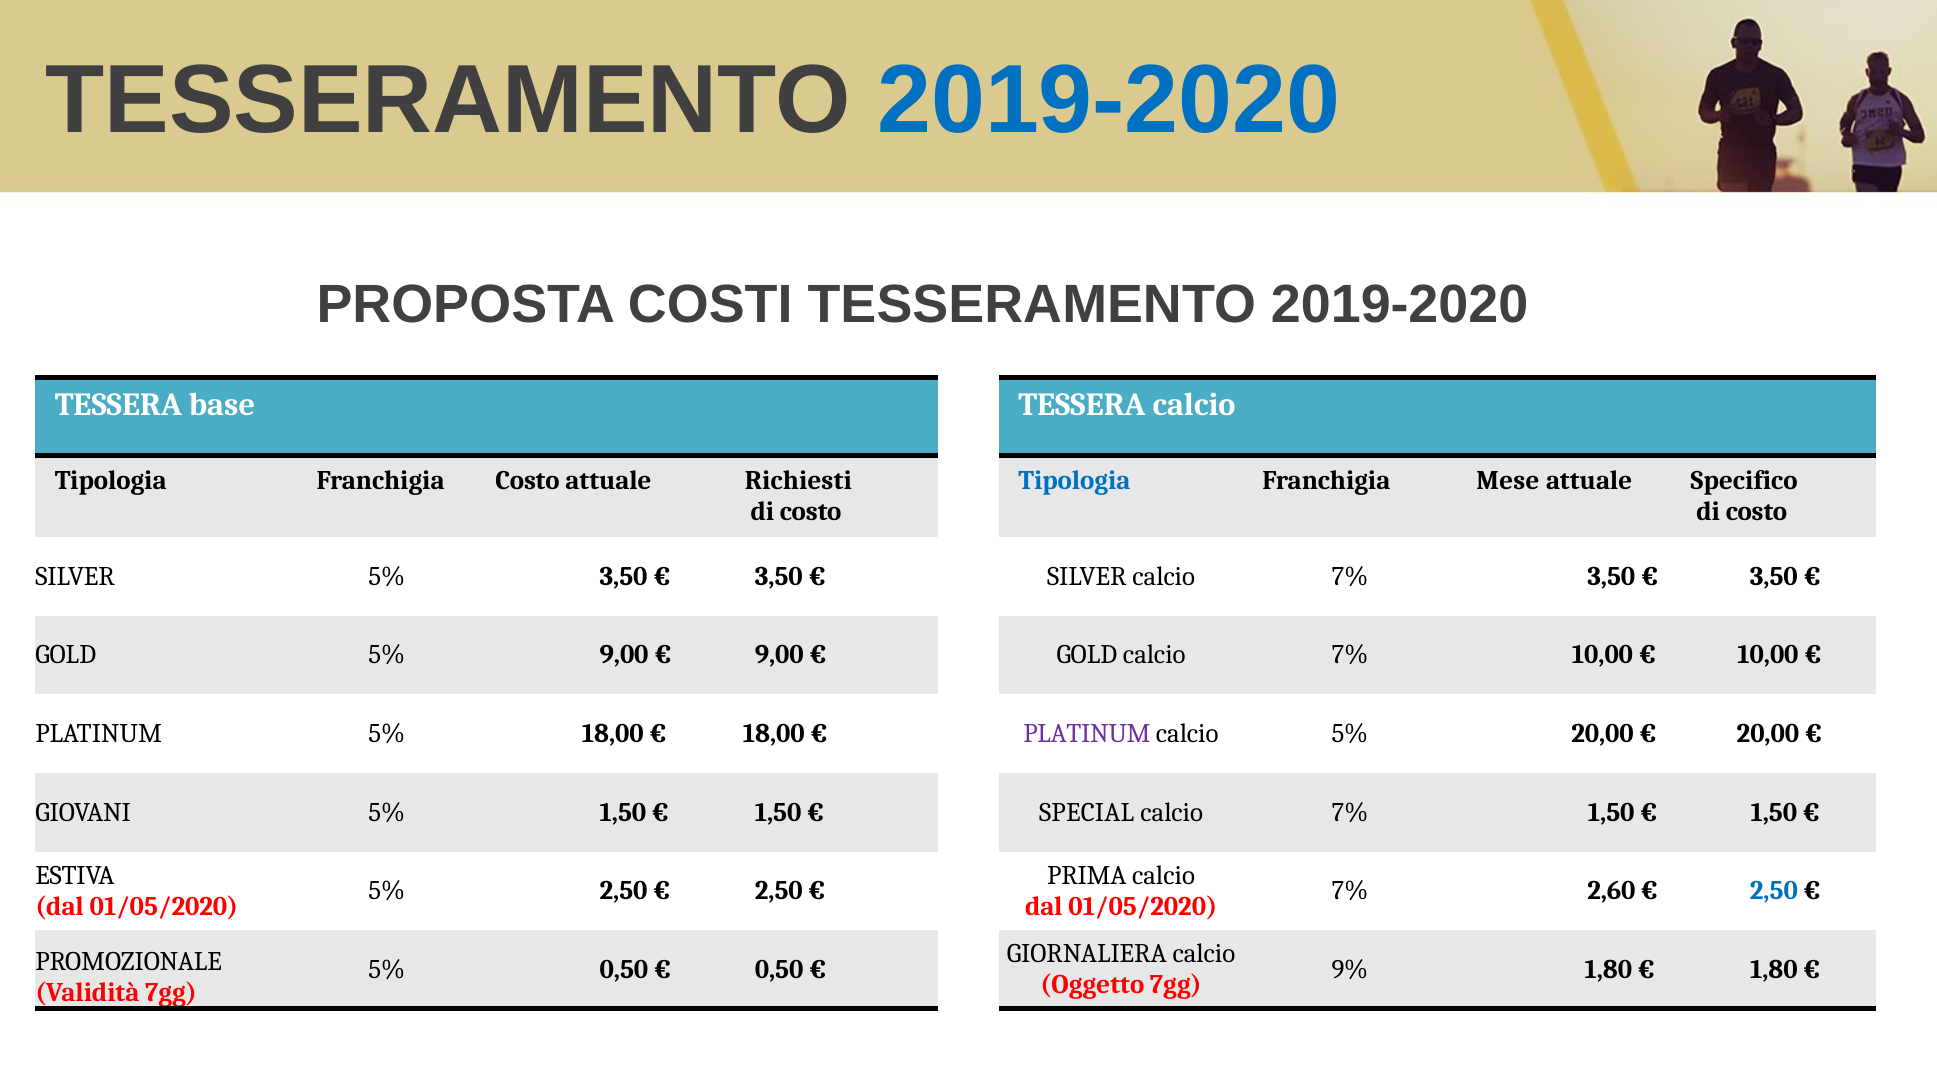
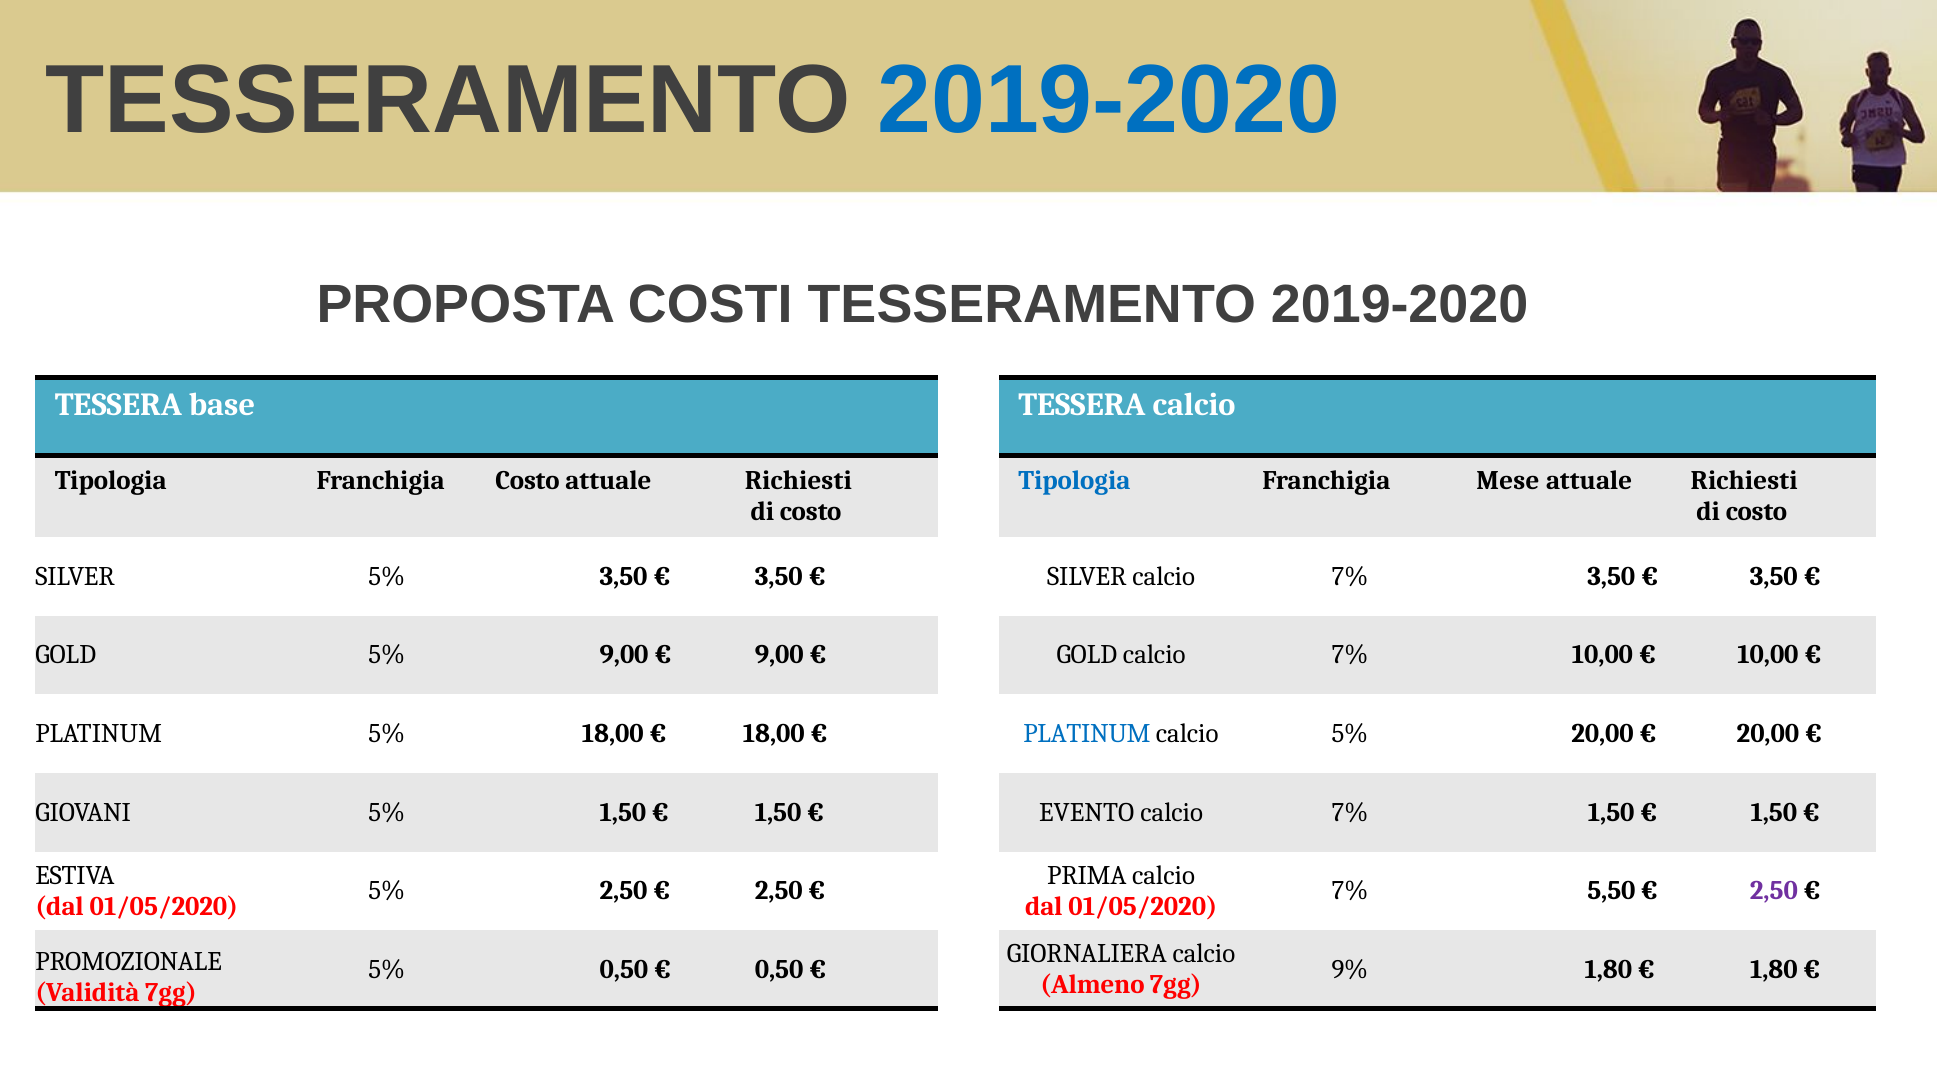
Specifico at (1744, 481): Specifico -> Richiesti
PLATINUM at (1087, 733) colour: purple -> blue
SPECIAL: SPECIAL -> EVENTO
2,60: 2,60 -> 5,50
2,50 at (1774, 890) colour: blue -> purple
Oggetto: Oggetto -> Almeno
